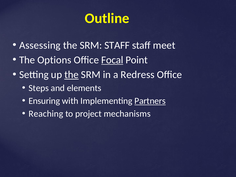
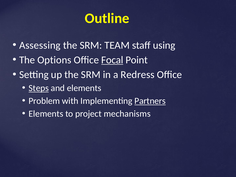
SRM STAFF: STAFF -> TEAM
meet: meet -> using
the at (72, 75) underline: present -> none
Steps underline: none -> present
Ensuring: Ensuring -> Problem
Reaching at (46, 114): Reaching -> Elements
